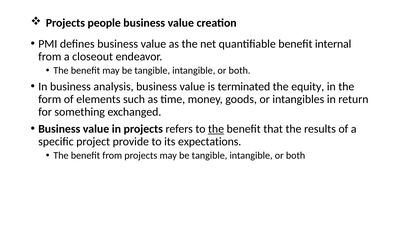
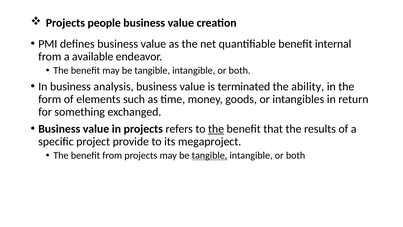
closeout: closeout -> available
equity: equity -> ability
expectations: expectations -> megaproject
tangible at (210, 155) underline: none -> present
